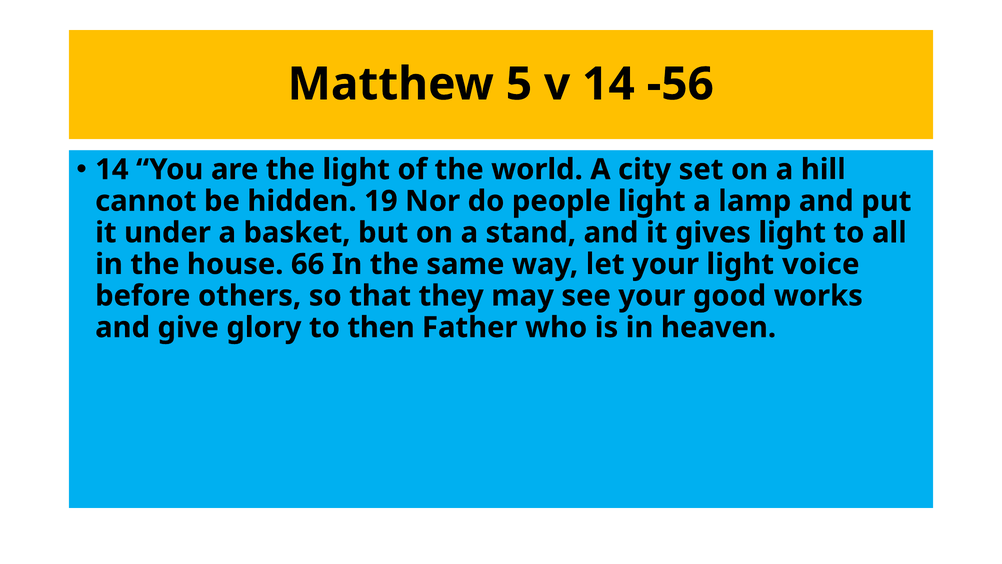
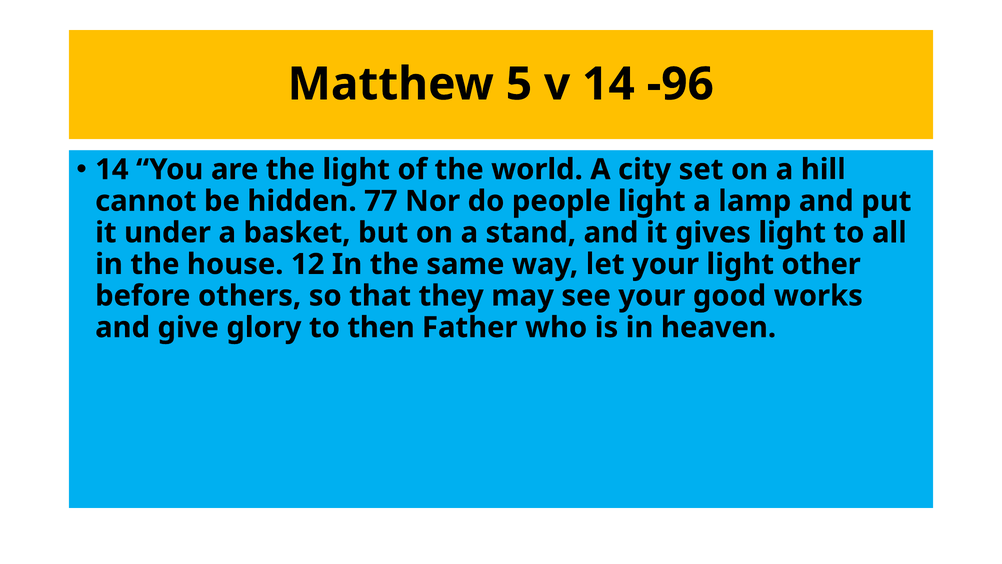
-56: -56 -> -96
19: 19 -> 77
66: 66 -> 12
voice: voice -> other
